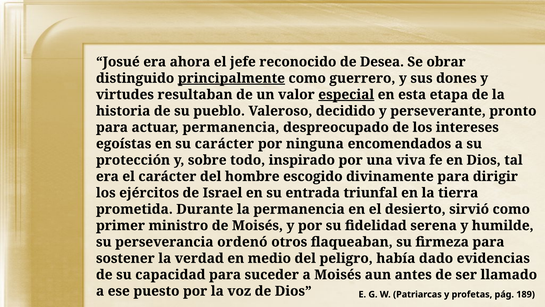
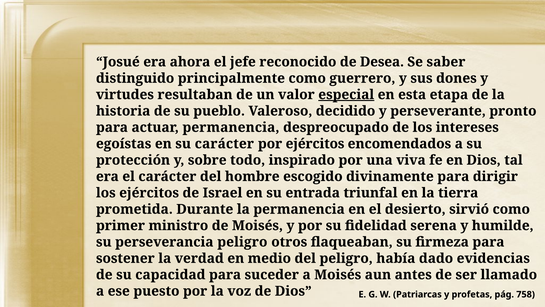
obrar: obrar -> saber
principalmente underline: present -> none
por ninguna: ninguna -> ejércitos
perseverancia ordenó: ordenó -> peligro
189: 189 -> 758
